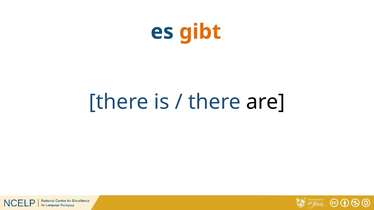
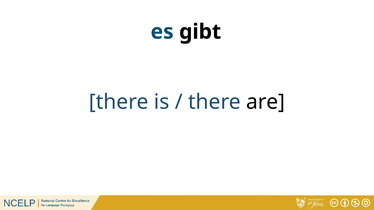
gibt colour: orange -> black
